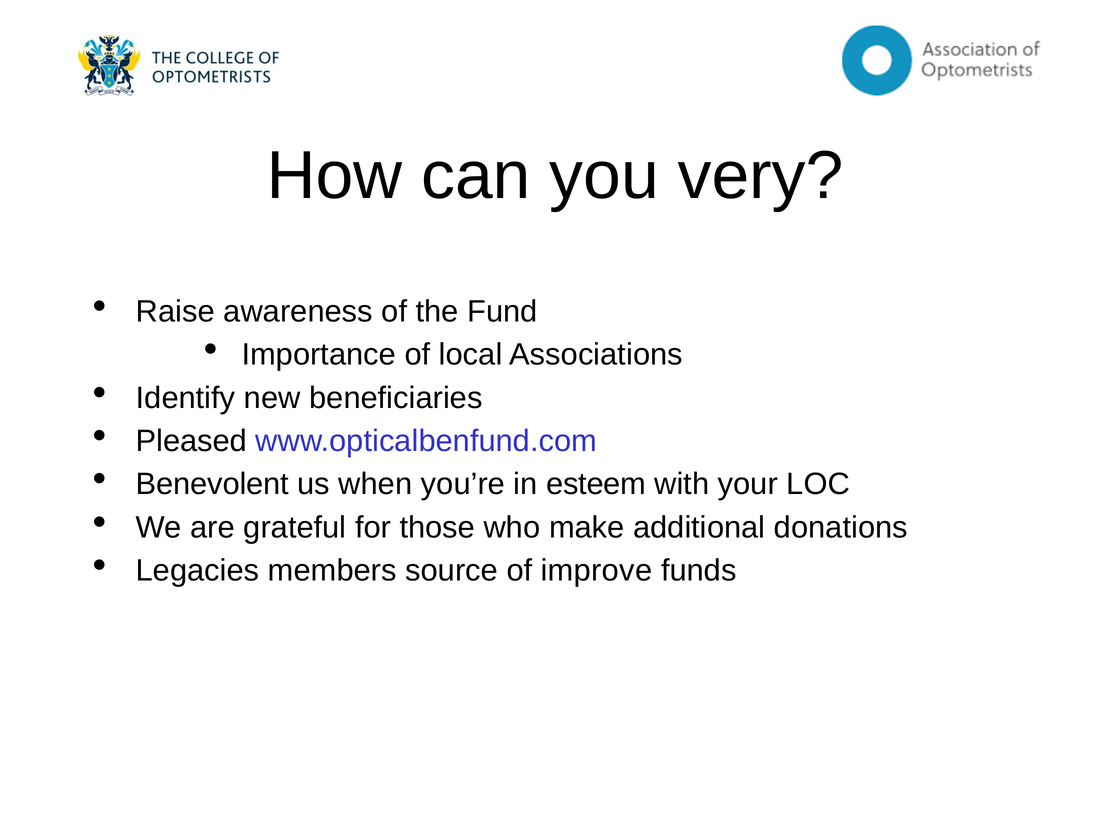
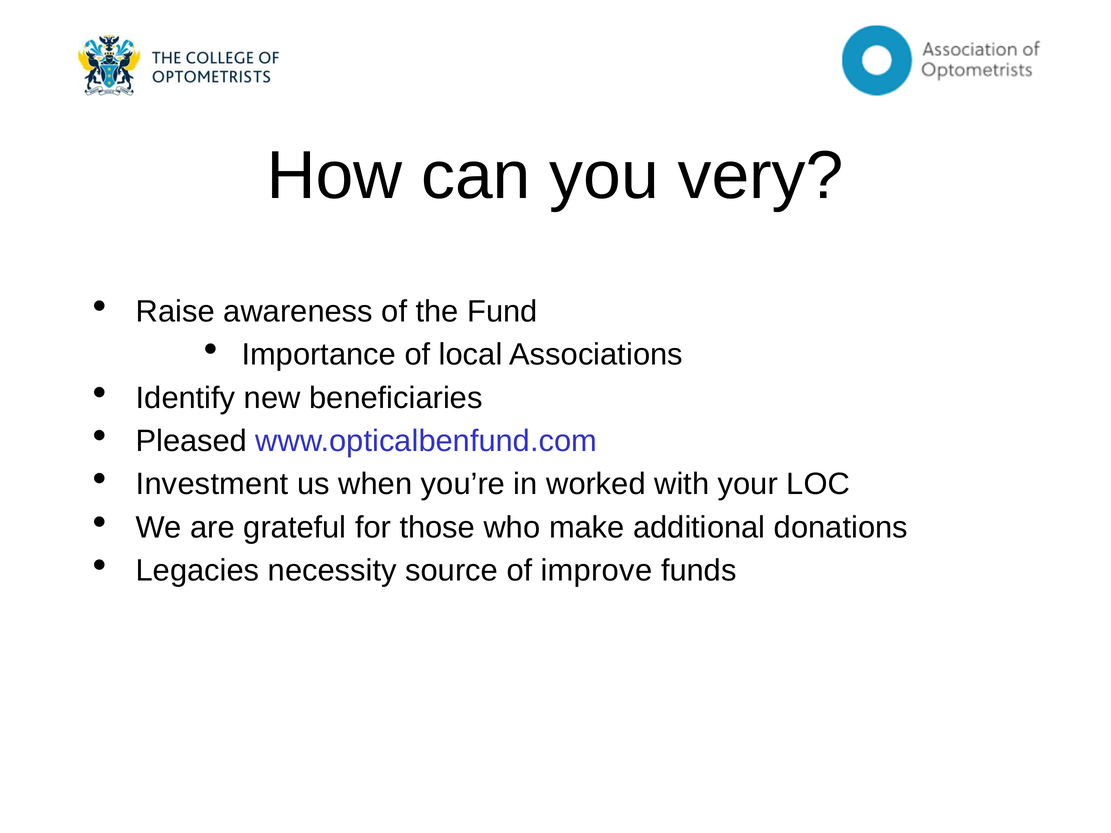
Benevolent: Benevolent -> Investment
esteem: esteem -> worked
members: members -> necessity
